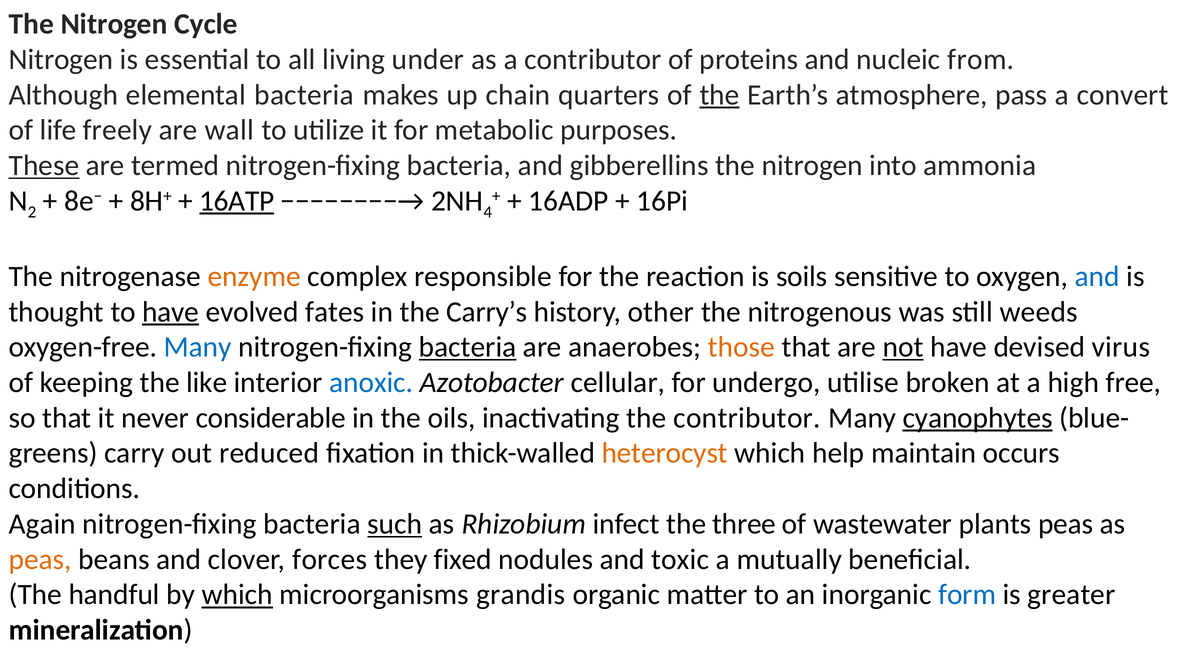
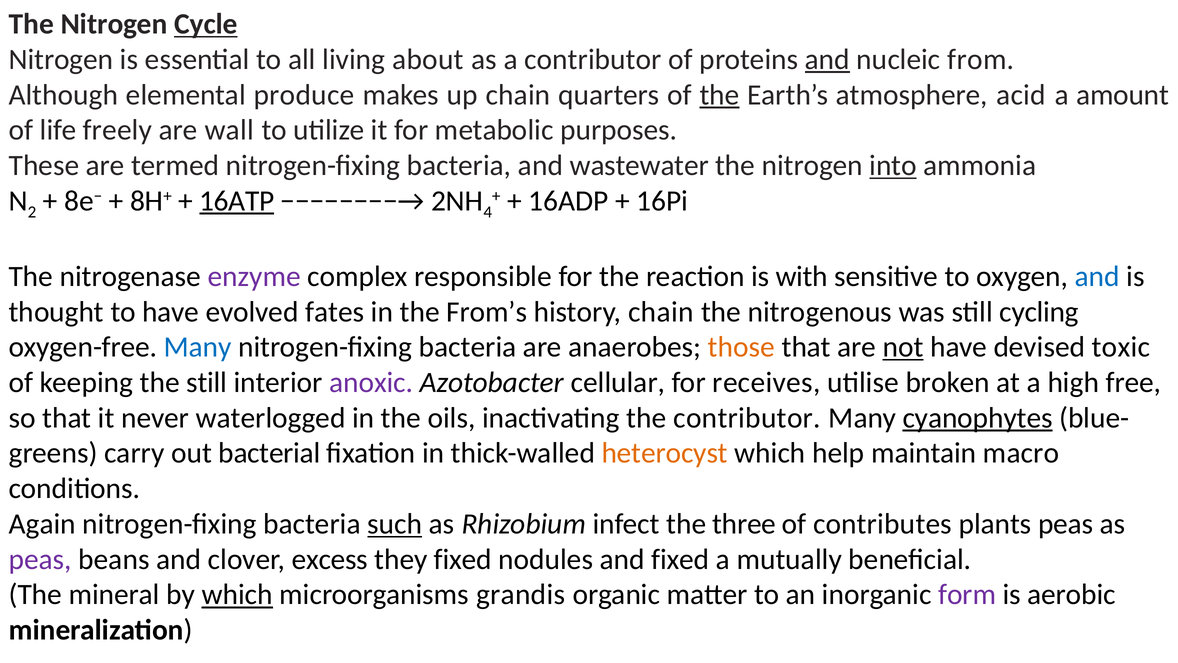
Cycle underline: none -> present
under: under -> about
and at (827, 59) underline: none -> present
elemental bacteria: bacteria -> produce
pass: pass -> acid
convert: convert -> amount
These underline: present -> none
gibberellins: gibberellins -> wastewater
into underline: none -> present
enzyme colour: orange -> purple
soils: soils -> with
have at (171, 312) underline: present -> none
Carry’s: Carry’s -> From’s
history other: other -> chain
weeds: weeds -> cycling
bacteria at (468, 347) underline: present -> none
virus: virus -> toxic
the like: like -> still
anoxic colour: blue -> purple
undergo: undergo -> receives
considerable: considerable -> waterlogged
reduced: reduced -> bacterial
occurs: occurs -> macro
wastewater: wastewater -> contributes
peas at (40, 559) colour: orange -> purple
forces: forces -> excess
and toxic: toxic -> fixed
handful: handful -> mineral
form colour: blue -> purple
greater: greater -> aerobic
